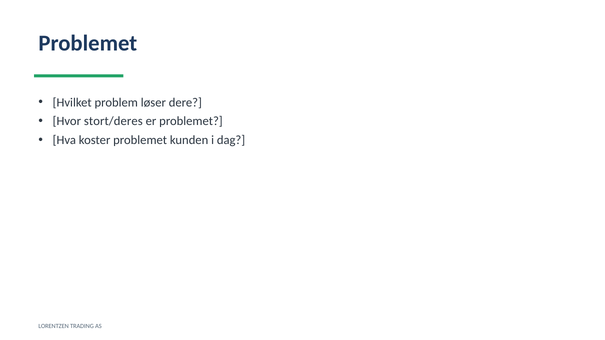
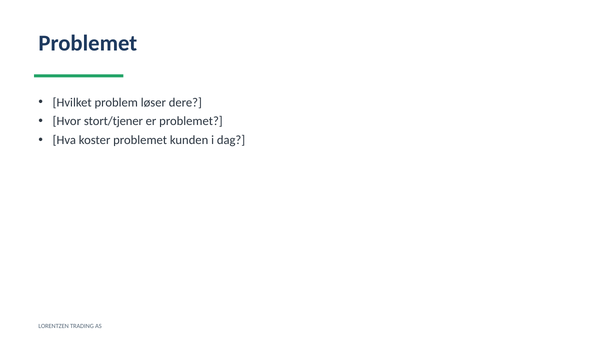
stort/deres: stort/deres -> stort/tjener
